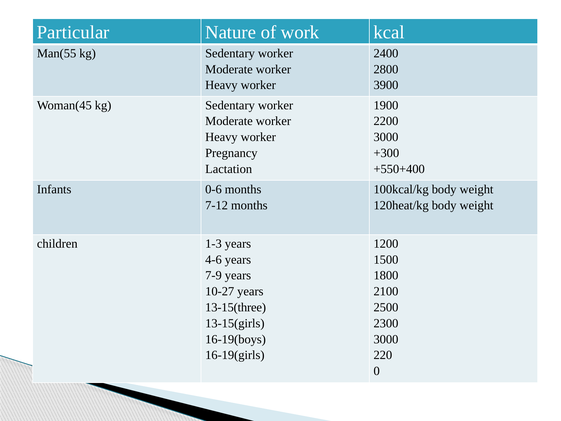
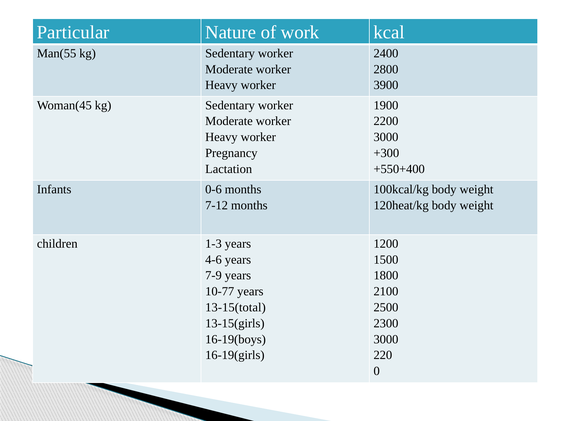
10-27: 10-27 -> 10-77
13-15(three: 13-15(three -> 13-15(total
